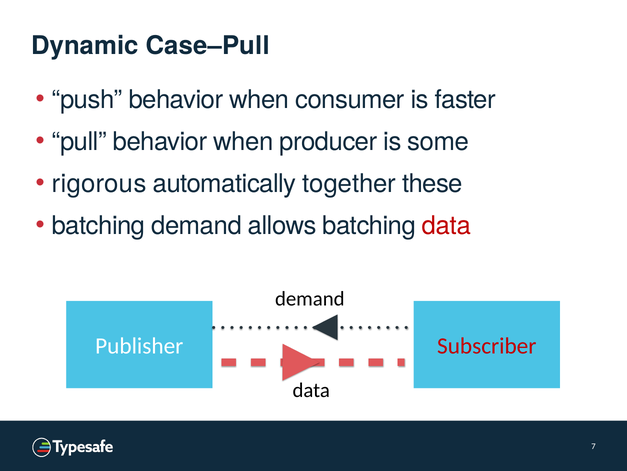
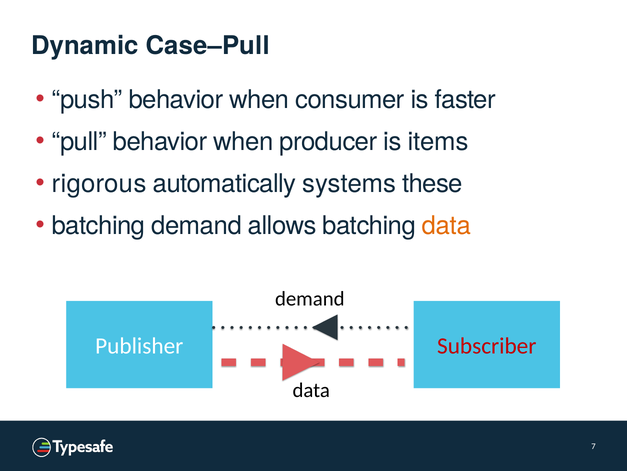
some: some -> items
together: together -> systems
data at (447, 225) colour: red -> orange
